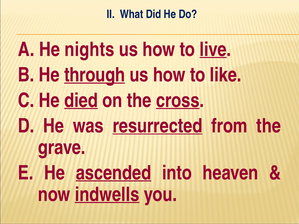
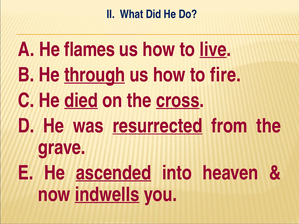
nights: nights -> flames
like: like -> fire
